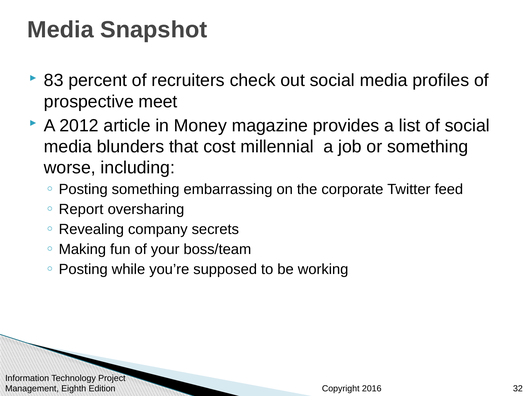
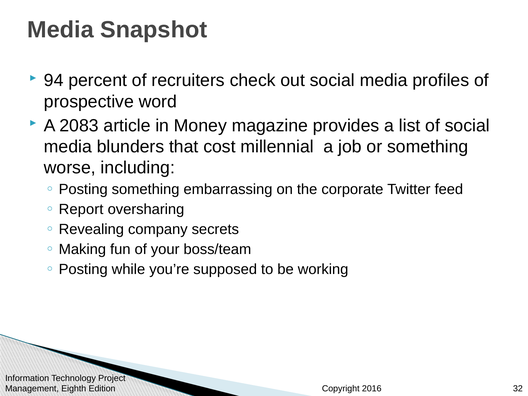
83: 83 -> 94
meet: meet -> word
2012: 2012 -> 2083
